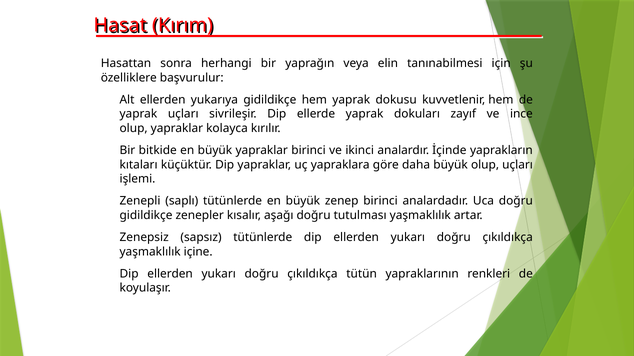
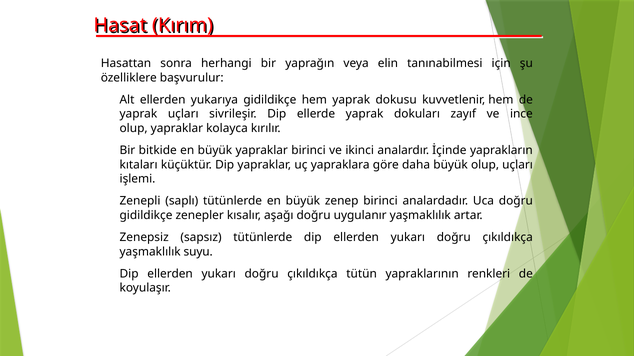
tutulması: tutulması -> uygulanır
içine: içine -> suyu
